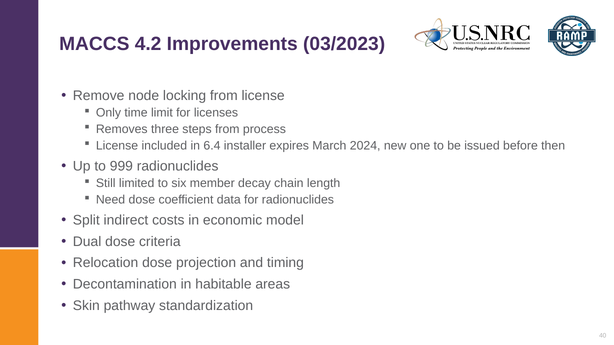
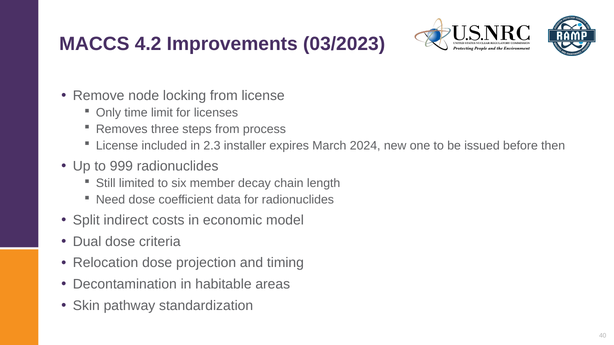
6.4: 6.4 -> 2.3
